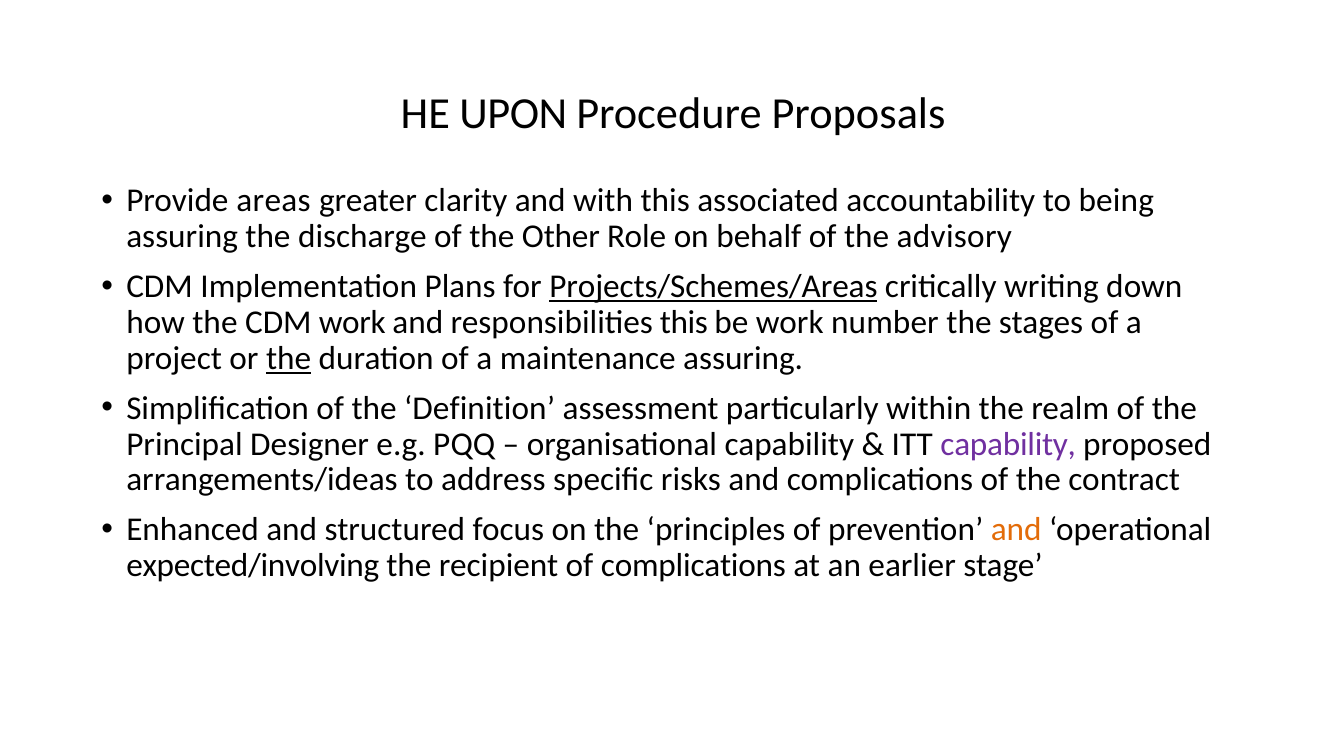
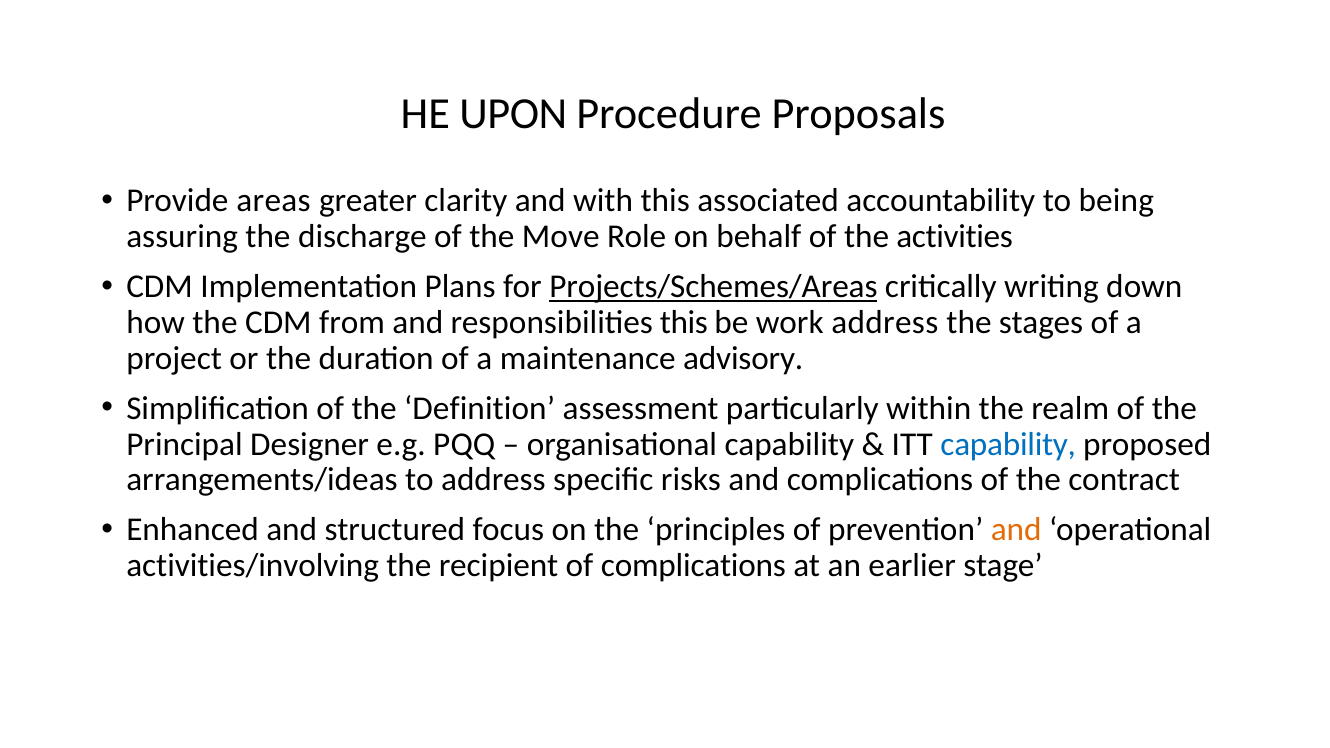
Other: Other -> Move
advisory: advisory -> activities
CDM work: work -> from
work number: number -> address
the at (289, 358) underline: present -> none
maintenance assuring: assuring -> advisory
capability at (1008, 444) colour: purple -> blue
expected/involving: expected/involving -> activities/involving
